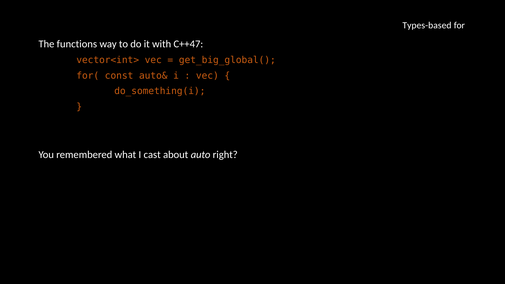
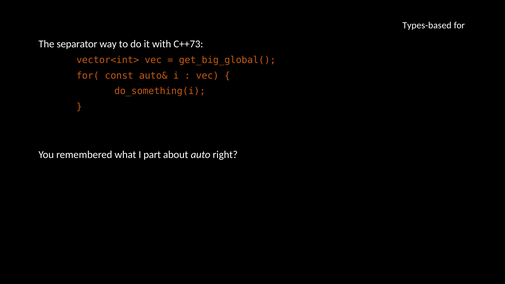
functions: functions -> separator
C++47: C++47 -> C++73
cast: cast -> part
